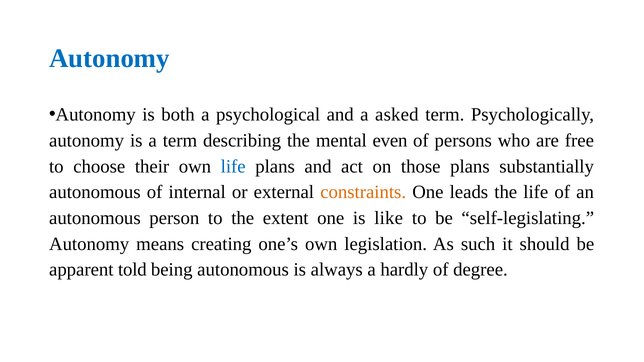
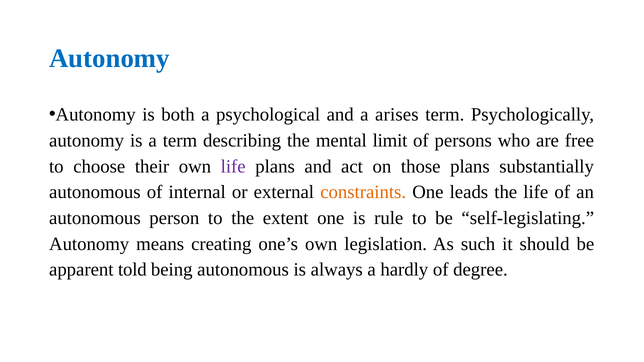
asked: asked -> arises
even: even -> limit
life at (233, 166) colour: blue -> purple
like: like -> rule
